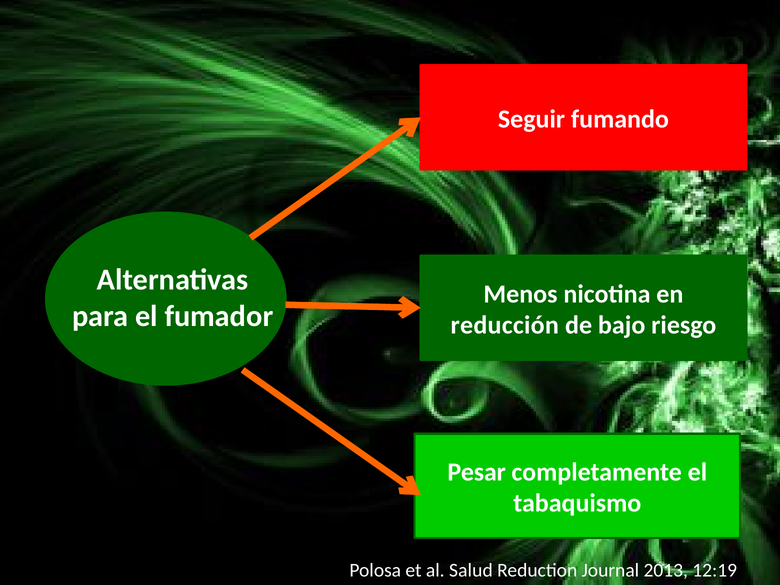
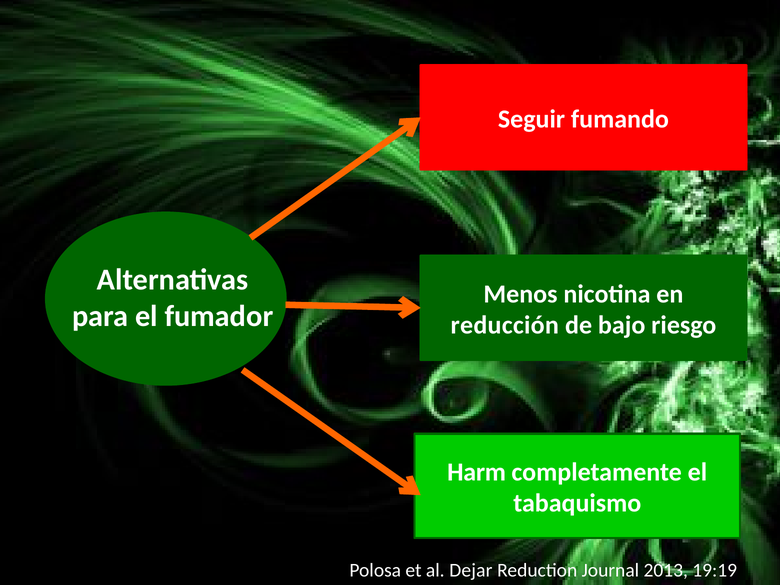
Pesar: Pesar -> Harm
Salud: Salud -> Dejar
12:19: 12:19 -> 19:19
